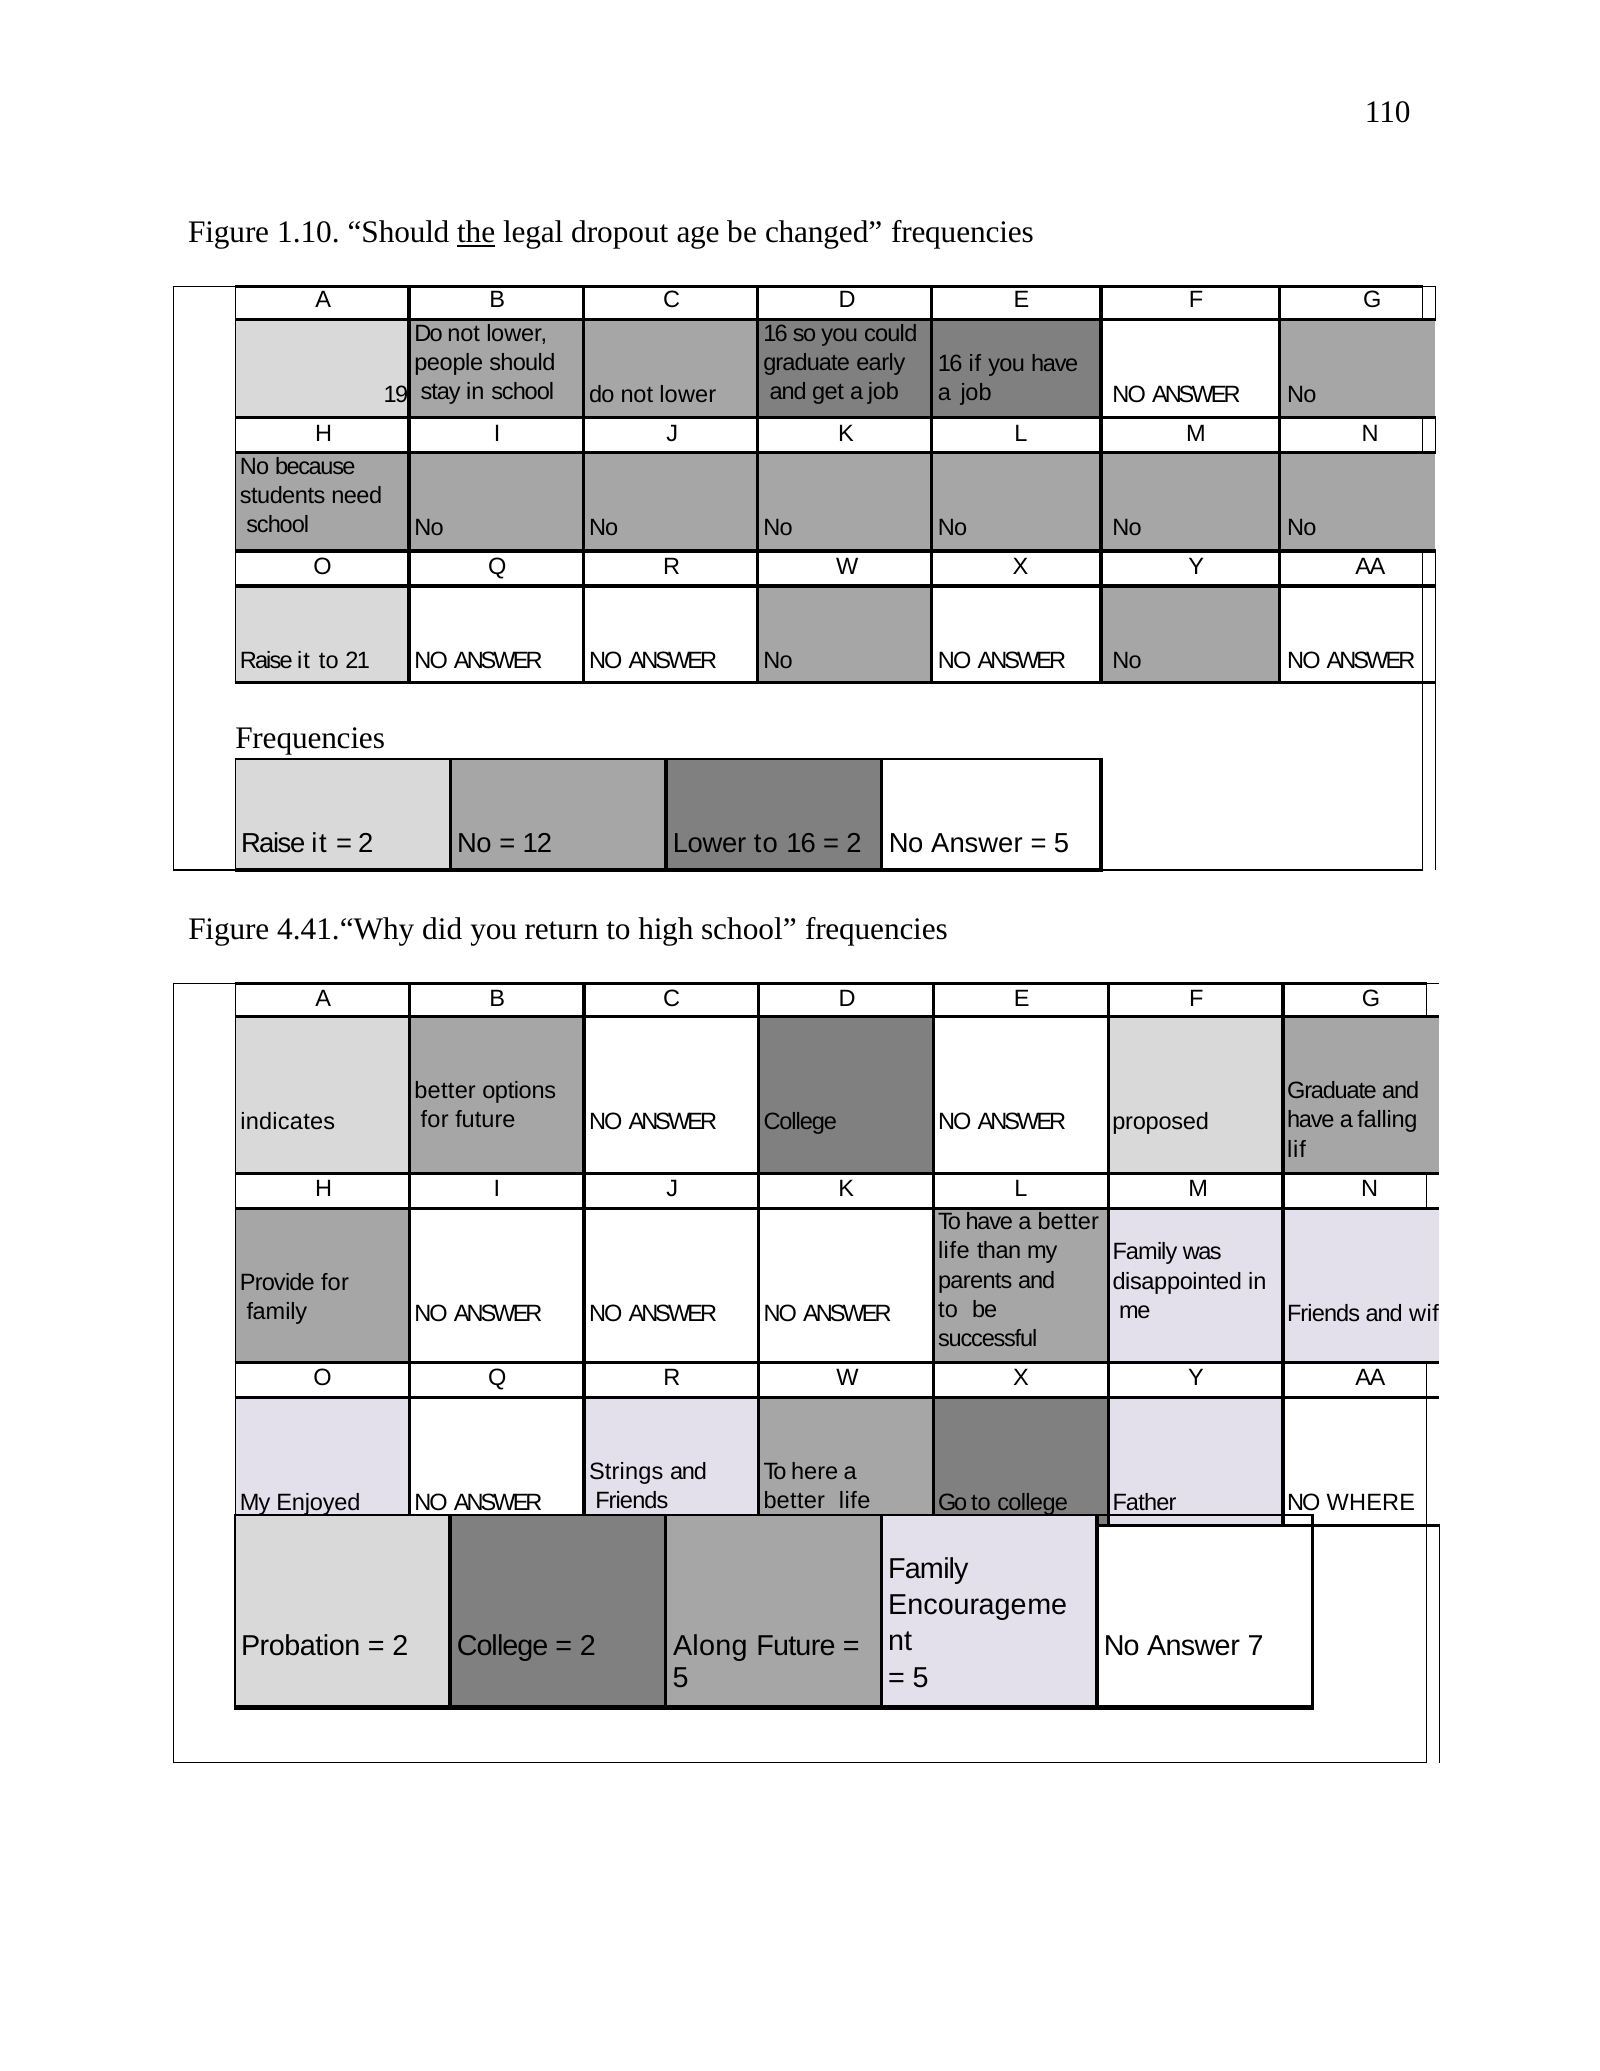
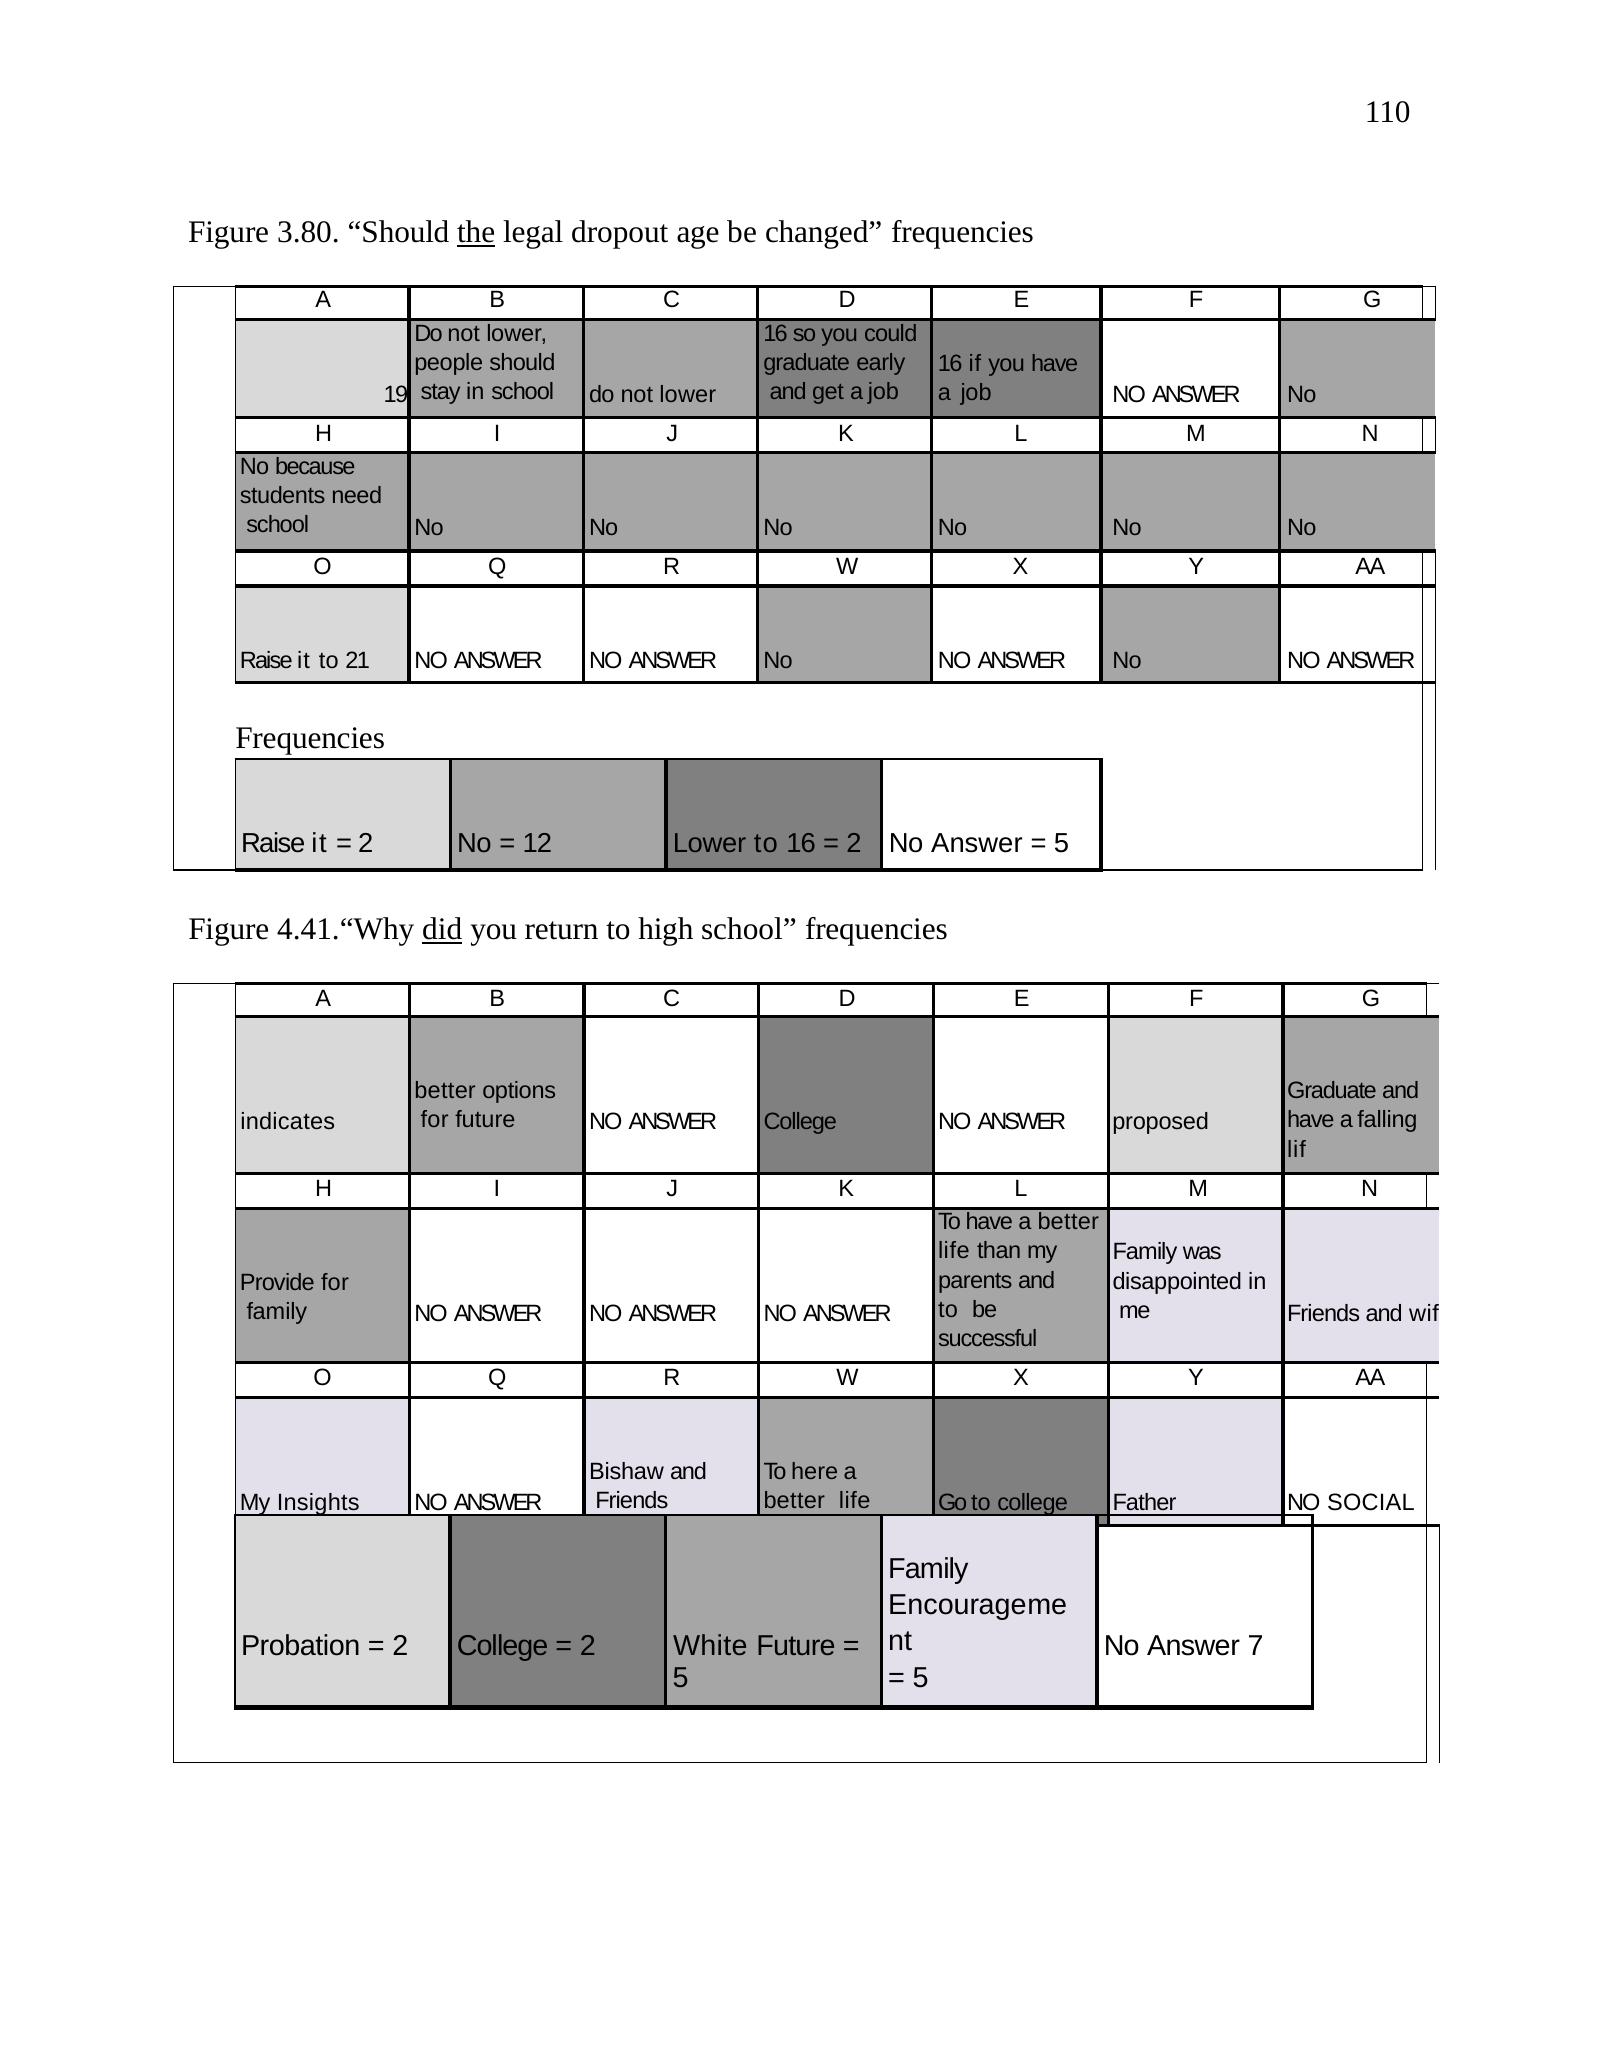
1.10: 1.10 -> 3.80
did underline: none -> present
Strings: Strings -> Bishaw
WHERE: WHERE -> SOCIAL
Enjoyed: Enjoyed -> Insights
Along: Along -> White
